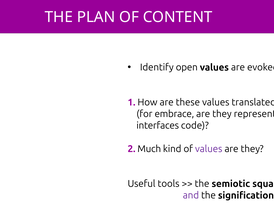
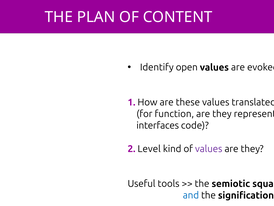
embrace: embrace -> function
Much: Much -> Level
and colour: purple -> blue
